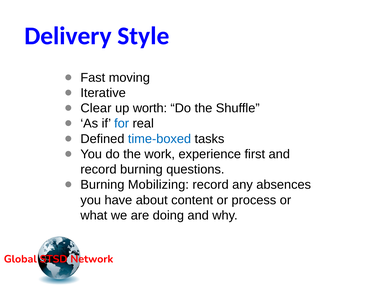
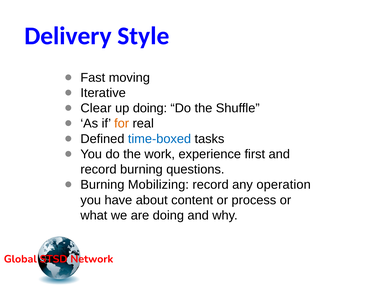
up worth: worth -> doing
for colour: blue -> orange
absences: absences -> operation
